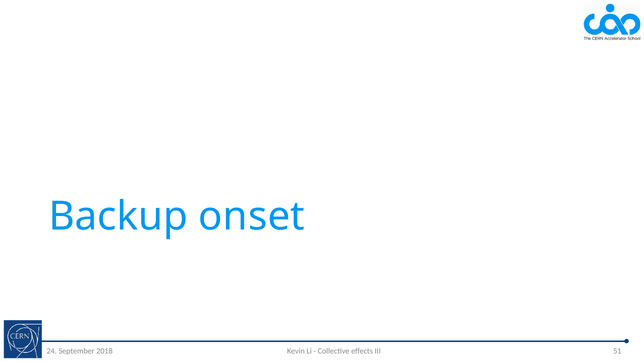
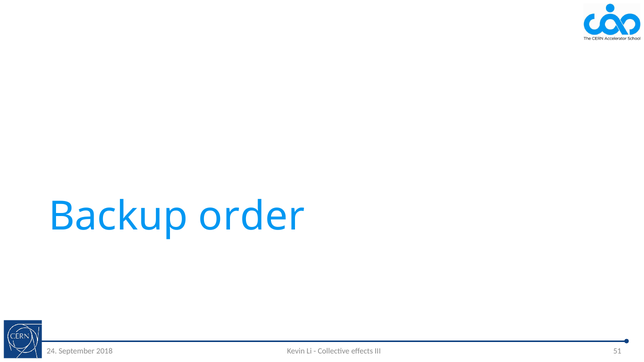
onset: onset -> order
